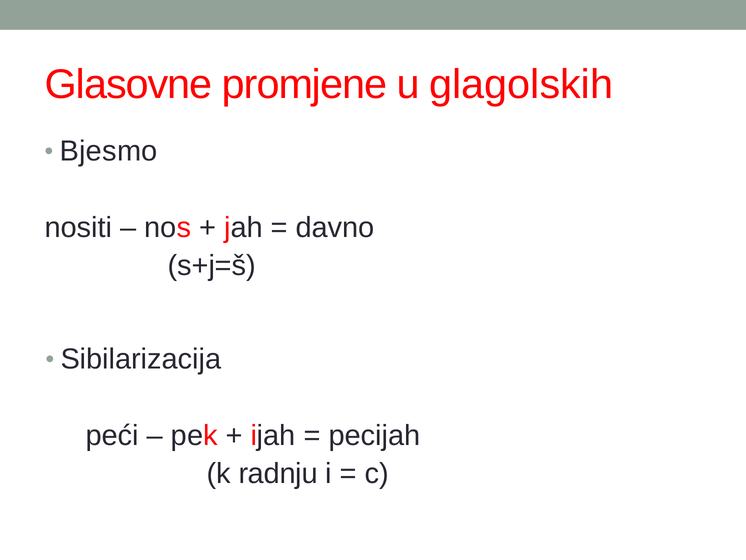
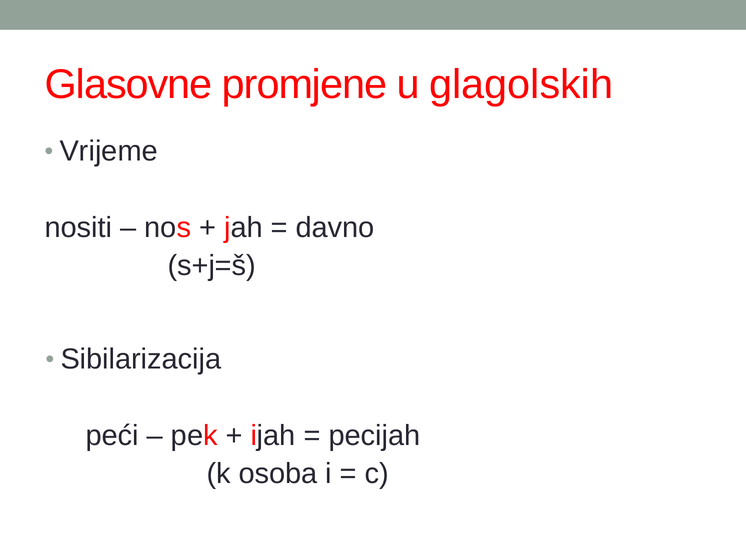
Bjesmo: Bjesmo -> Vrijeme
radnju: radnju -> osoba
